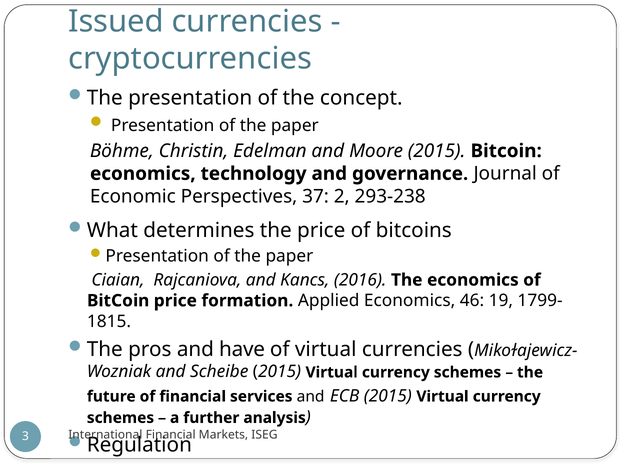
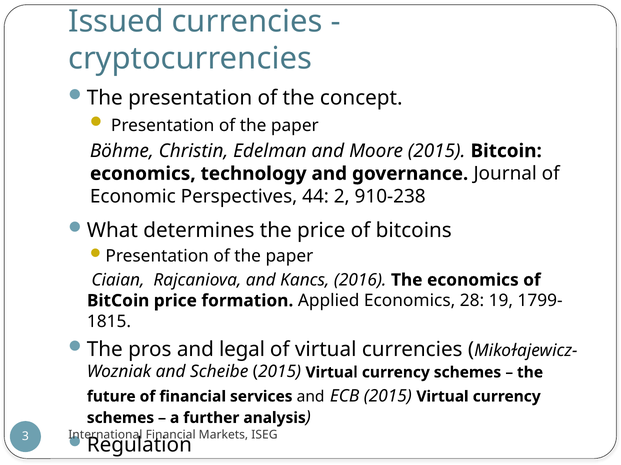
37: 37 -> 44
293-238: 293-238 -> 910-238
46: 46 -> 28
have: have -> legal
